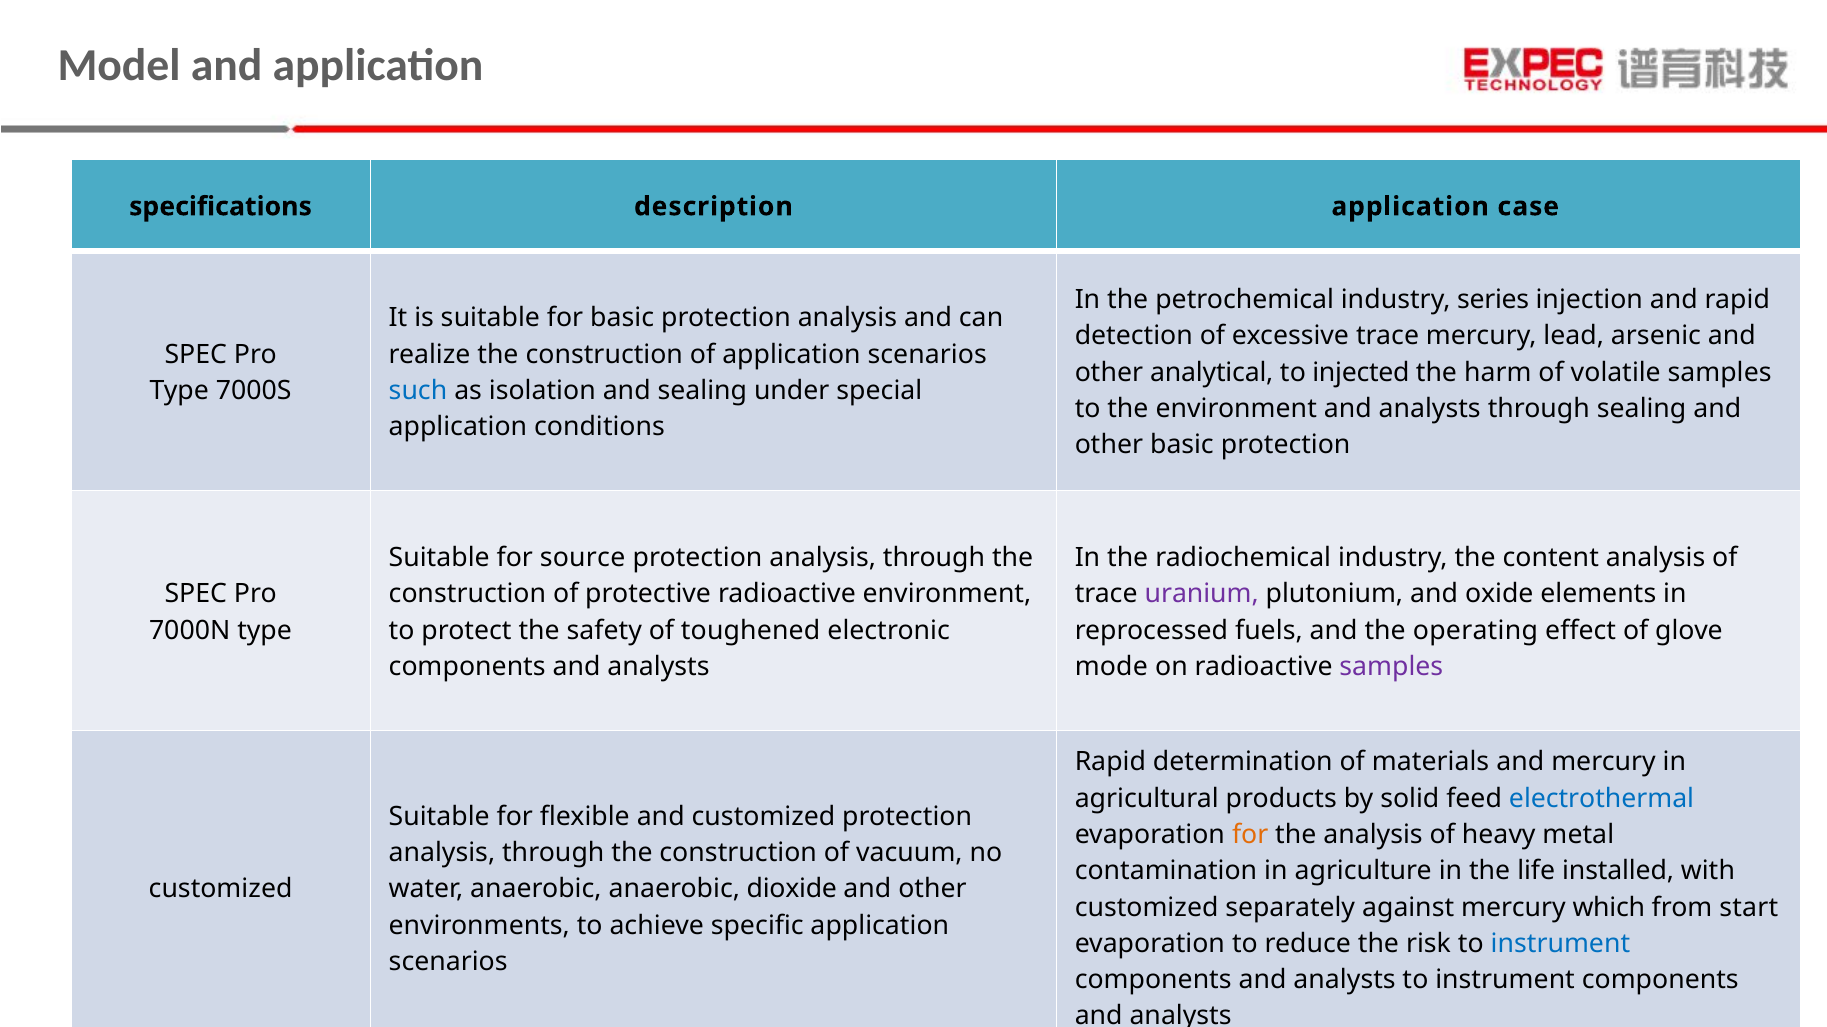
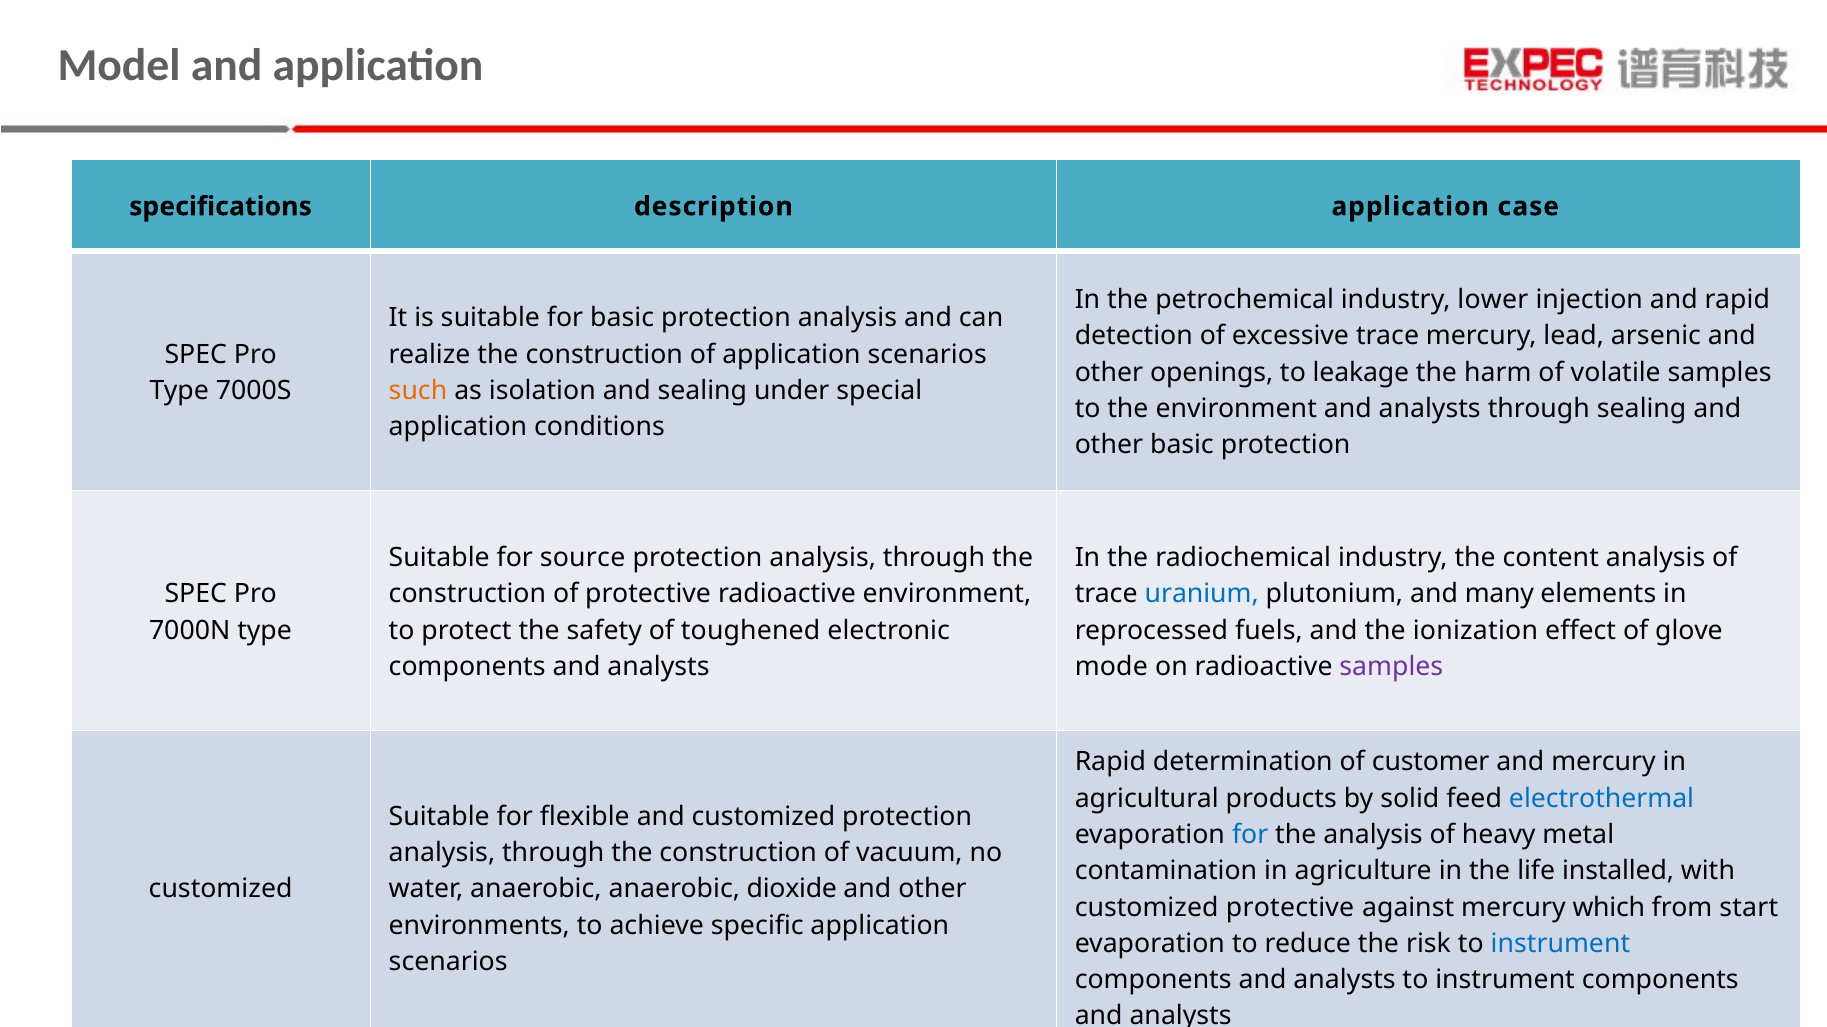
series: series -> lower
analytical: analytical -> openings
injected: injected -> leakage
such colour: blue -> orange
uranium colour: purple -> blue
oxide: oxide -> many
operating: operating -> ionization
materials: materials -> customer
for at (1250, 835) colour: orange -> blue
customized separately: separately -> protective
